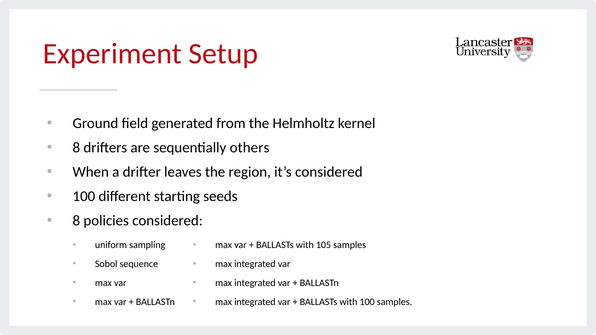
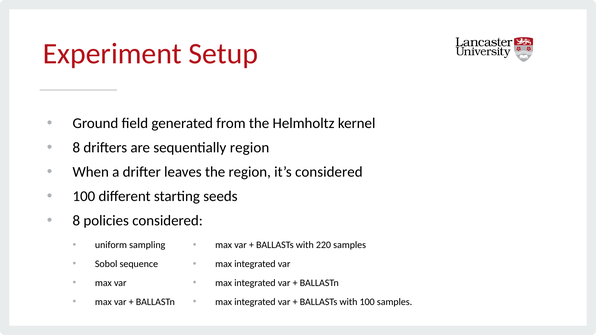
sequentially others: others -> region
105: 105 -> 220
